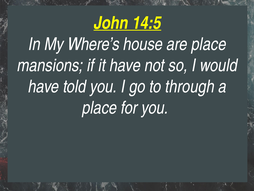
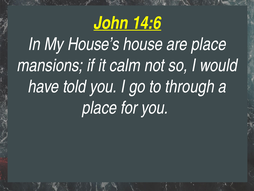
14:5: 14:5 -> 14:6
Where’s: Where’s -> House’s
it have: have -> calm
